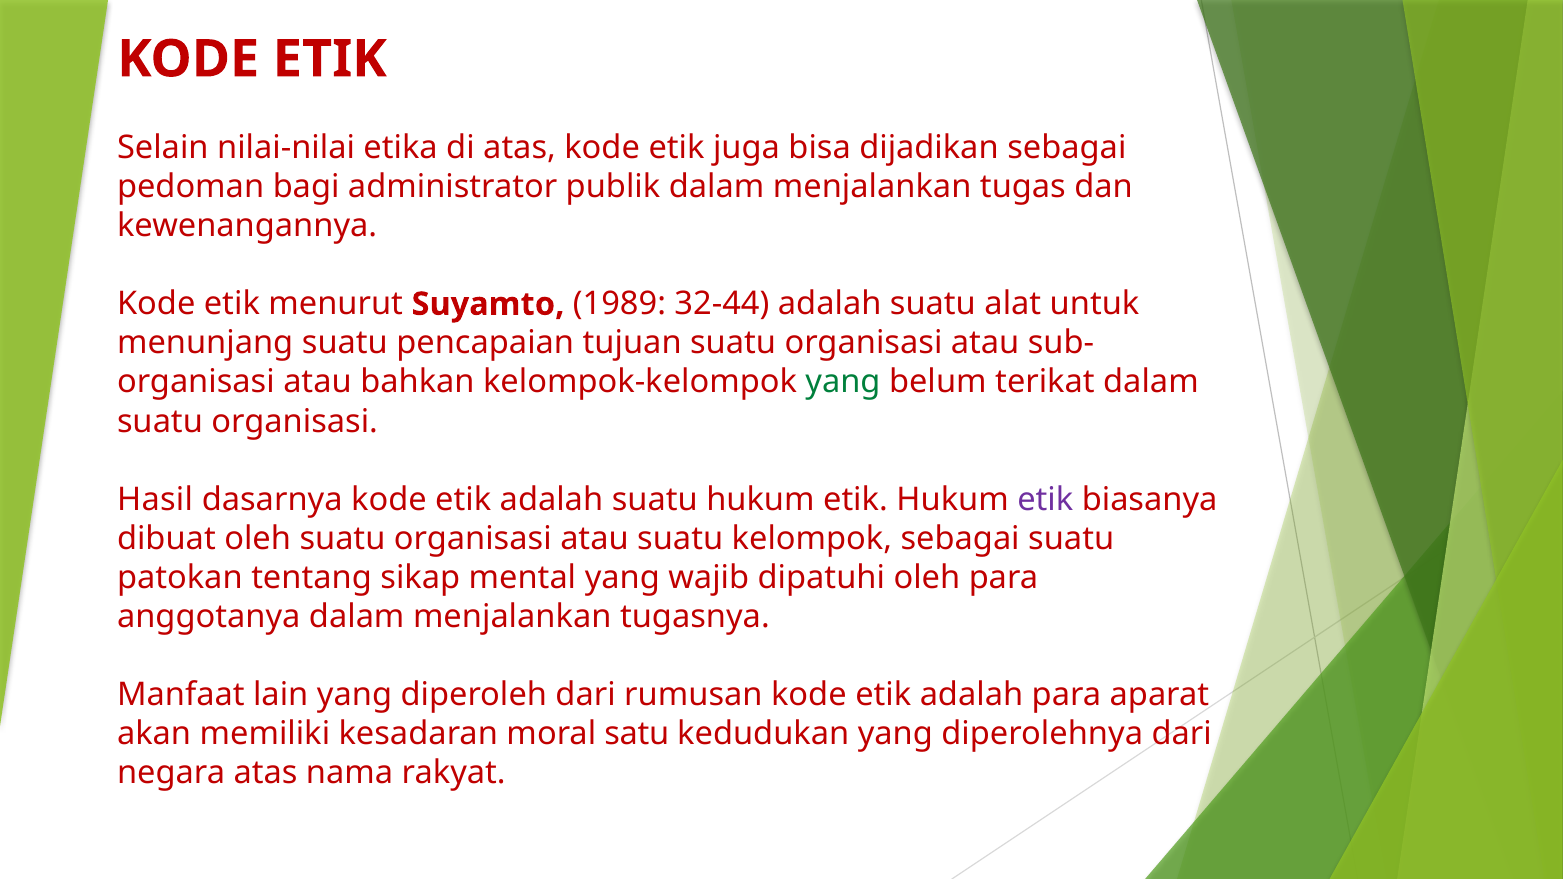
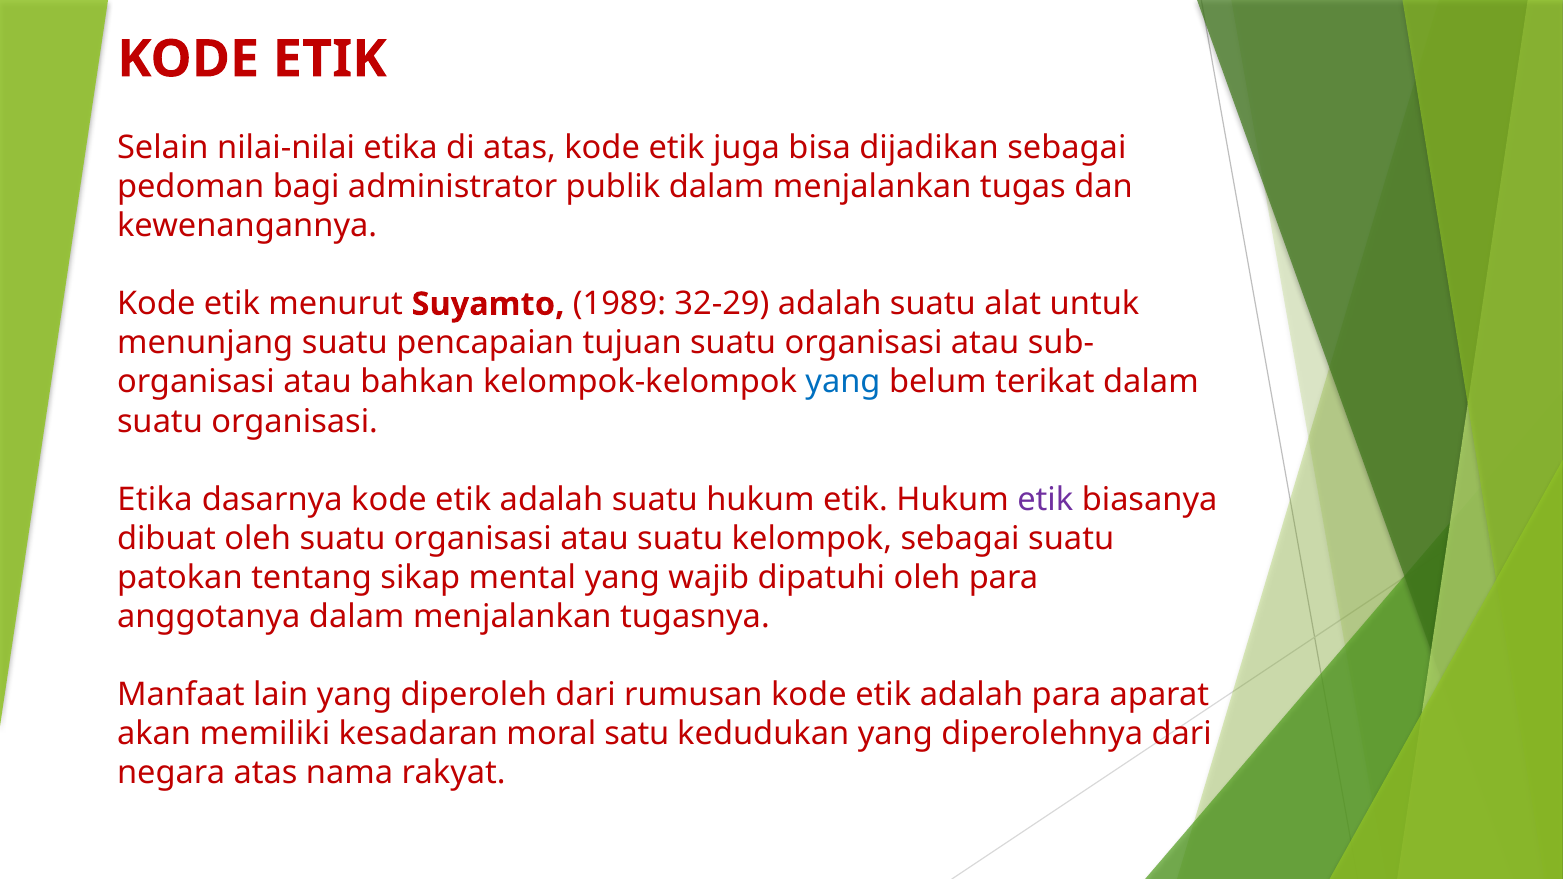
32-44: 32-44 -> 32-29
yang at (843, 382) colour: green -> blue
Hasil at (155, 500): Hasil -> Etika
